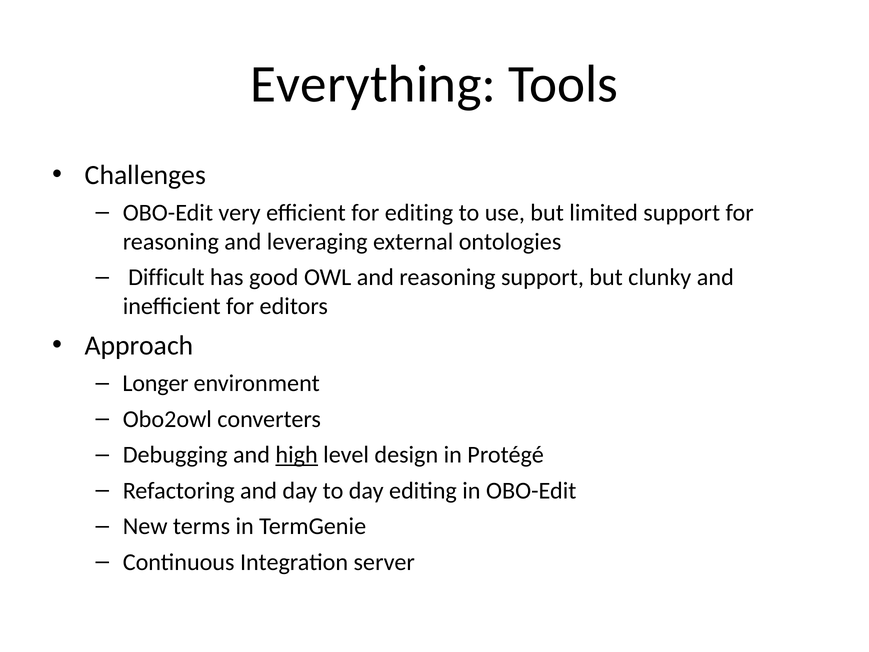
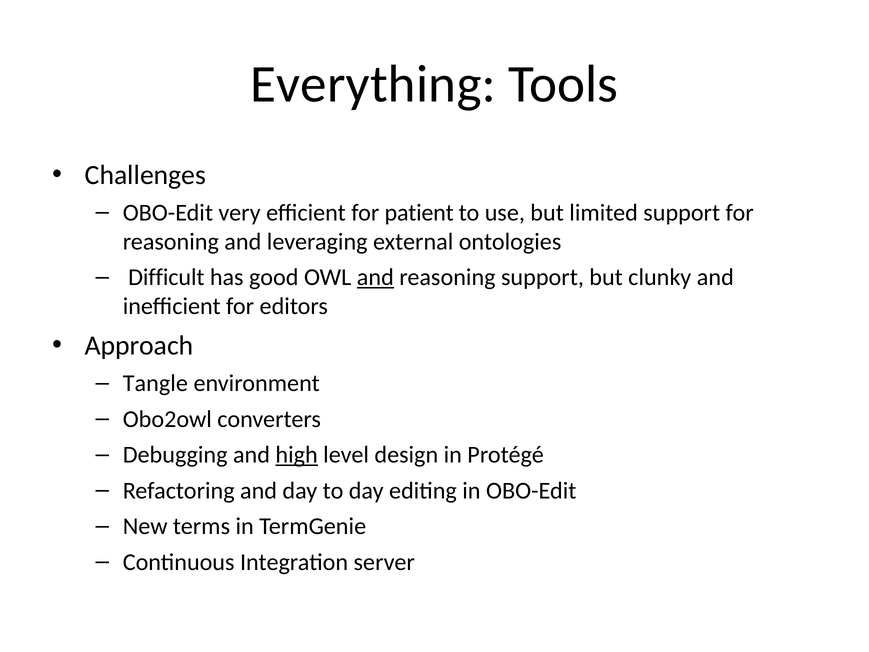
for editing: editing -> patient
and at (375, 277) underline: none -> present
Longer: Longer -> Tangle
